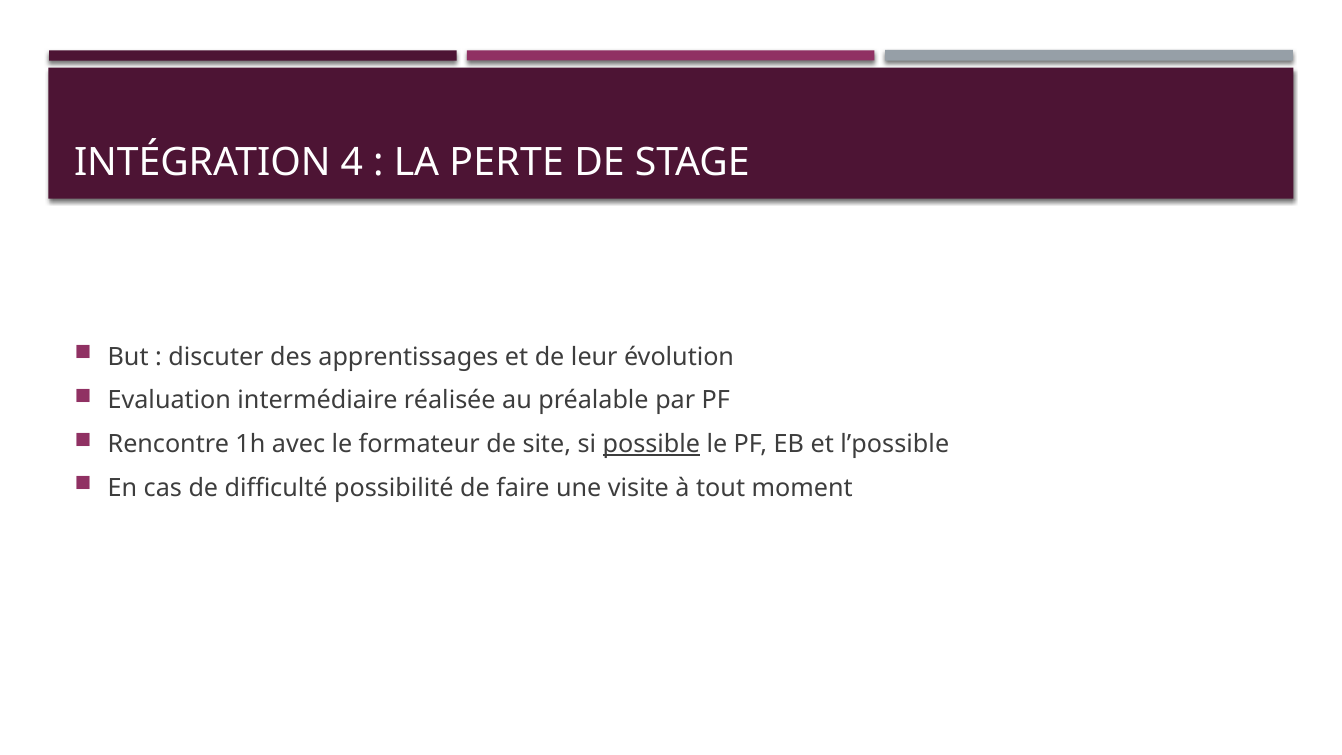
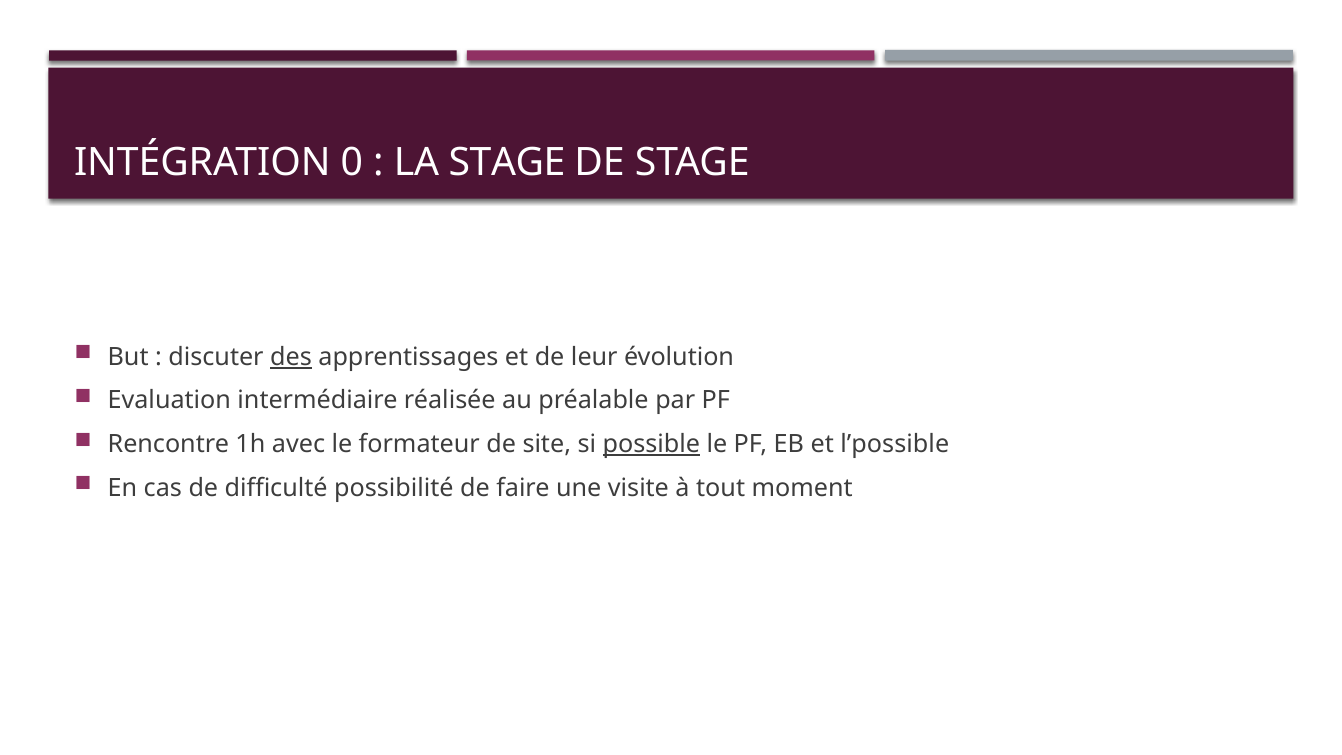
4: 4 -> 0
LA PERTE: PERTE -> STAGE
des underline: none -> present
